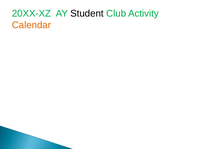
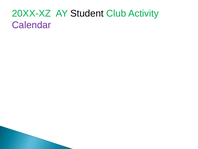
Calendar colour: orange -> purple
